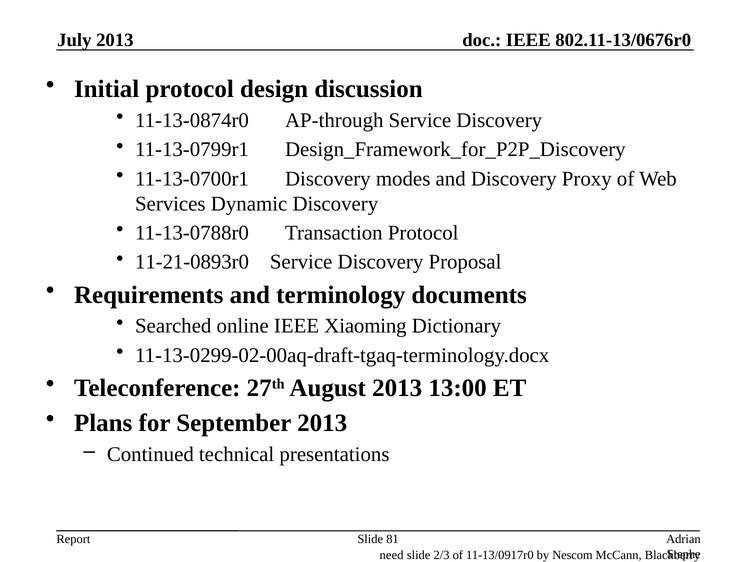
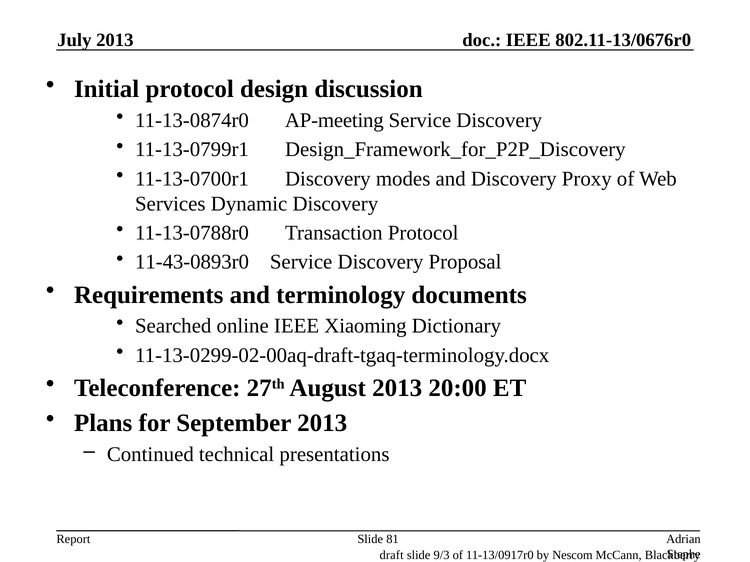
AP-through: AP-through -> AP-meeting
11-21-0893r0: 11-21-0893r0 -> 11-43-0893r0
13:00: 13:00 -> 20:00
need: need -> draft
2/3: 2/3 -> 9/3
